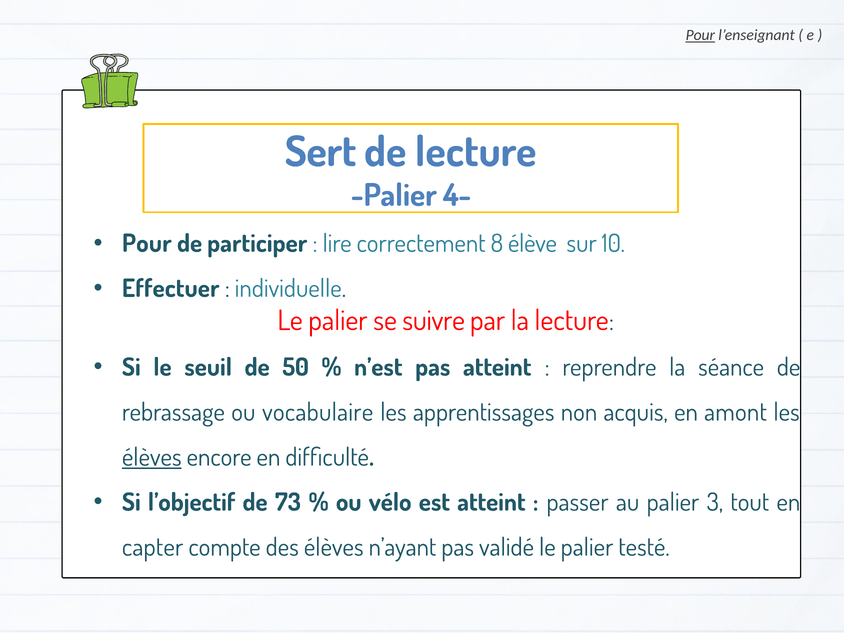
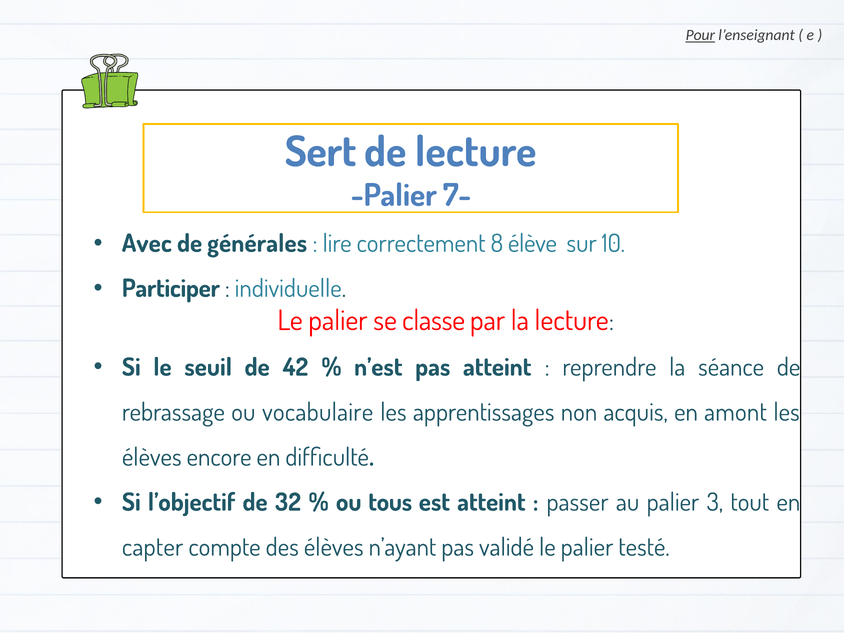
4-: 4- -> 7-
Pour at (147, 244): Pour -> Avec
participer: participer -> générales
Effectuer: Effectuer -> Participer
suivre: suivre -> classe
50: 50 -> 42
élèves at (152, 457) underline: present -> none
73: 73 -> 32
vélo: vélo -> tous
